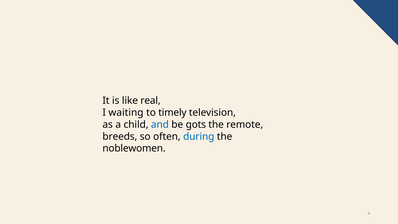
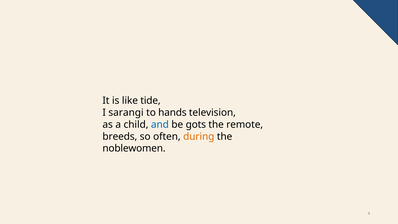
real: real -> tide
waiting: waiting -> sarangi
timely: timely -> hands
during colour: blue -> orange
